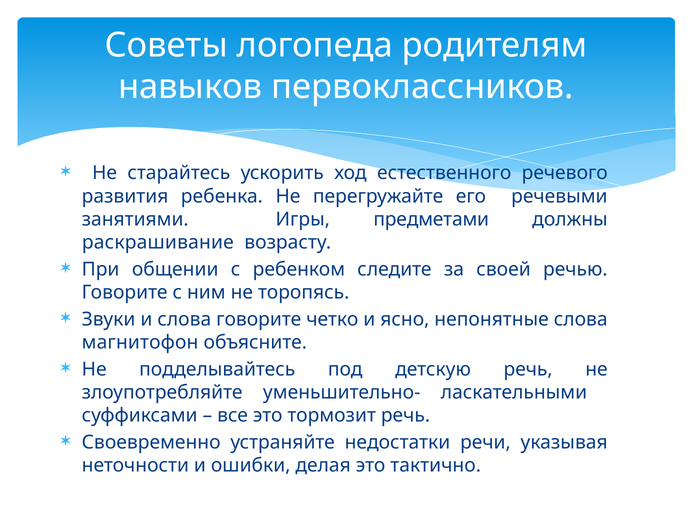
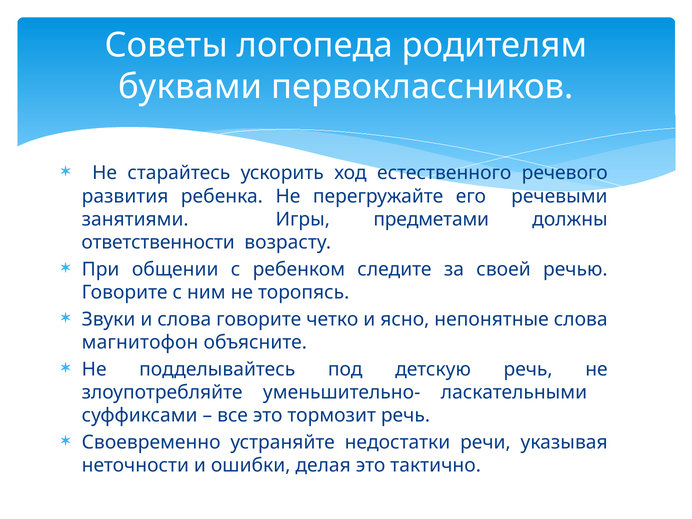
навыков: навыков -> буквами
раскрашивание: раскрашивание -> ответственности
